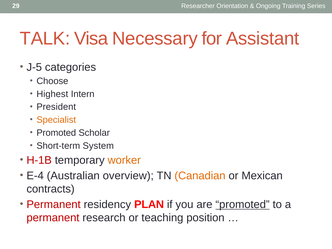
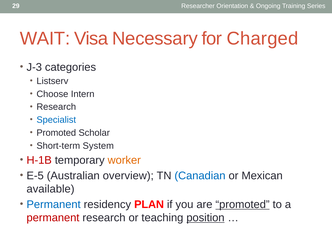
TALK: TALK -> WAIT
Assistant: Assistant -> Charged
J-5: J-5 -> J-3
Choose: Choose -> Listserv
Highest: Highest -> Choose
President at (56, 107): President -> Research
Specialist colour: orange -> blue
E-4: E-4 -> E-5
Canadian colour: orange -> blue
contracts: contracts -> available
Permanent at (54, 204) colour: red -> blue
position underline: none -> present
